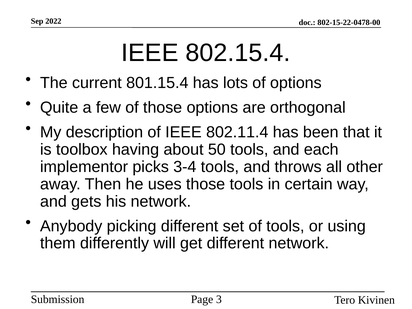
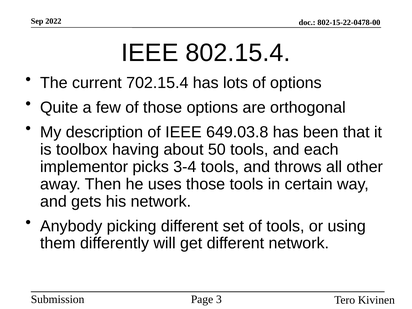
801.15.4: 801.15.4 -> 702.15.4
802.11.4: 802.11.4 -> 649.03.8
